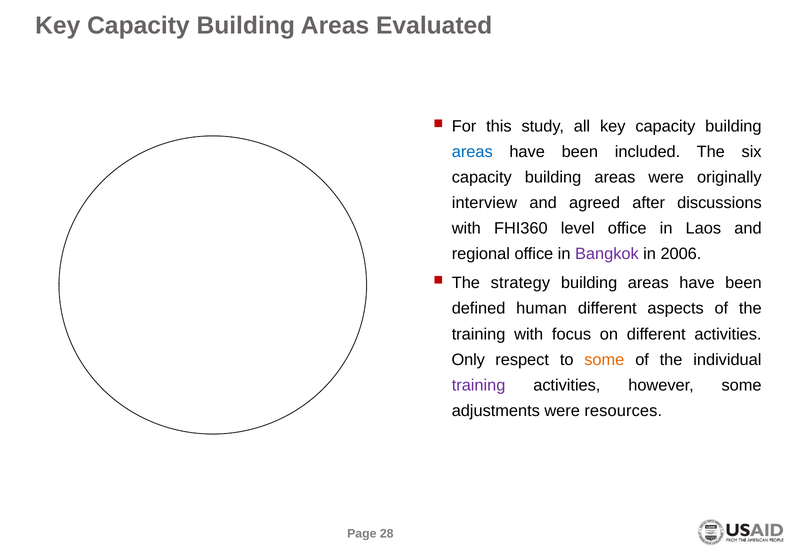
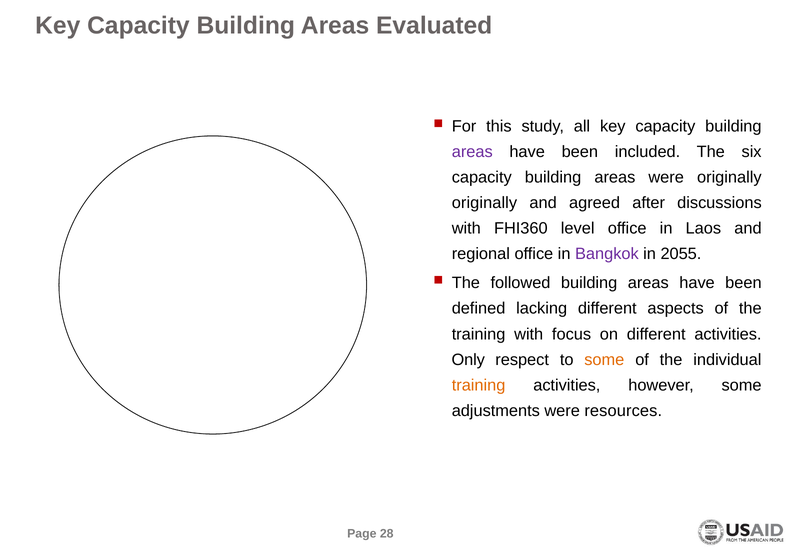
areas at (472, 152) colour: blue -> purple
interview at (484, 203): interview -> originally
2006: 2006 -> 2055
strategy: strategy -> followed
human: human -> lacking
training at (479, 385) colour: purple -> orange
